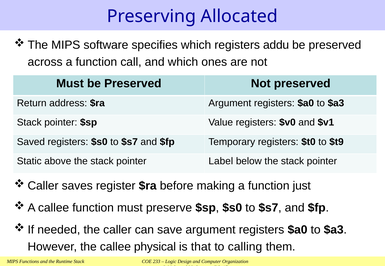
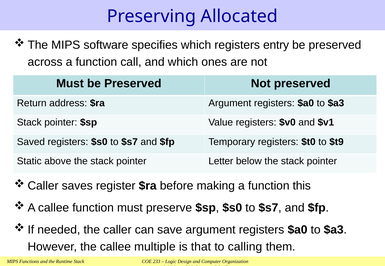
addu: addu -> entry
Label: Label -> Letter
just: just -> this
physical: physical -> multiple
